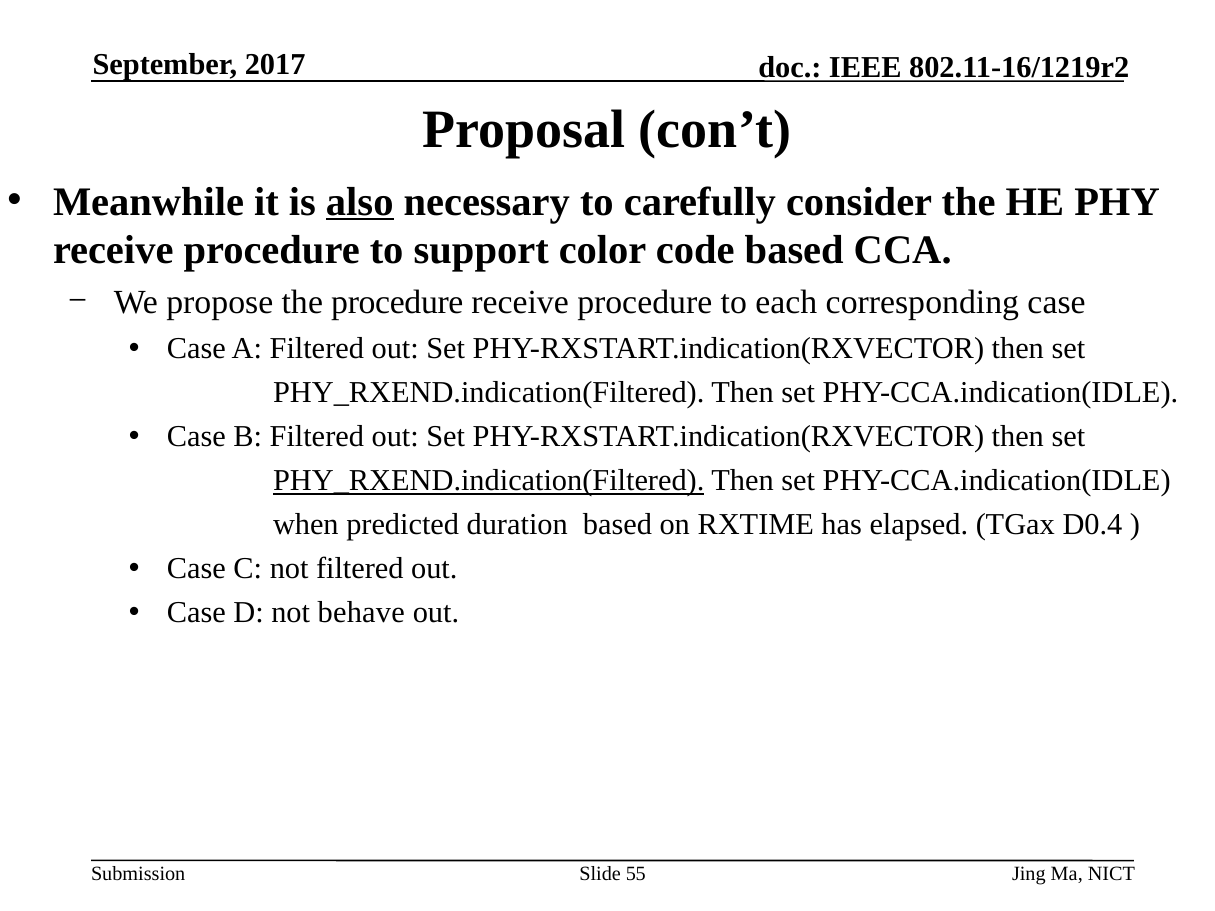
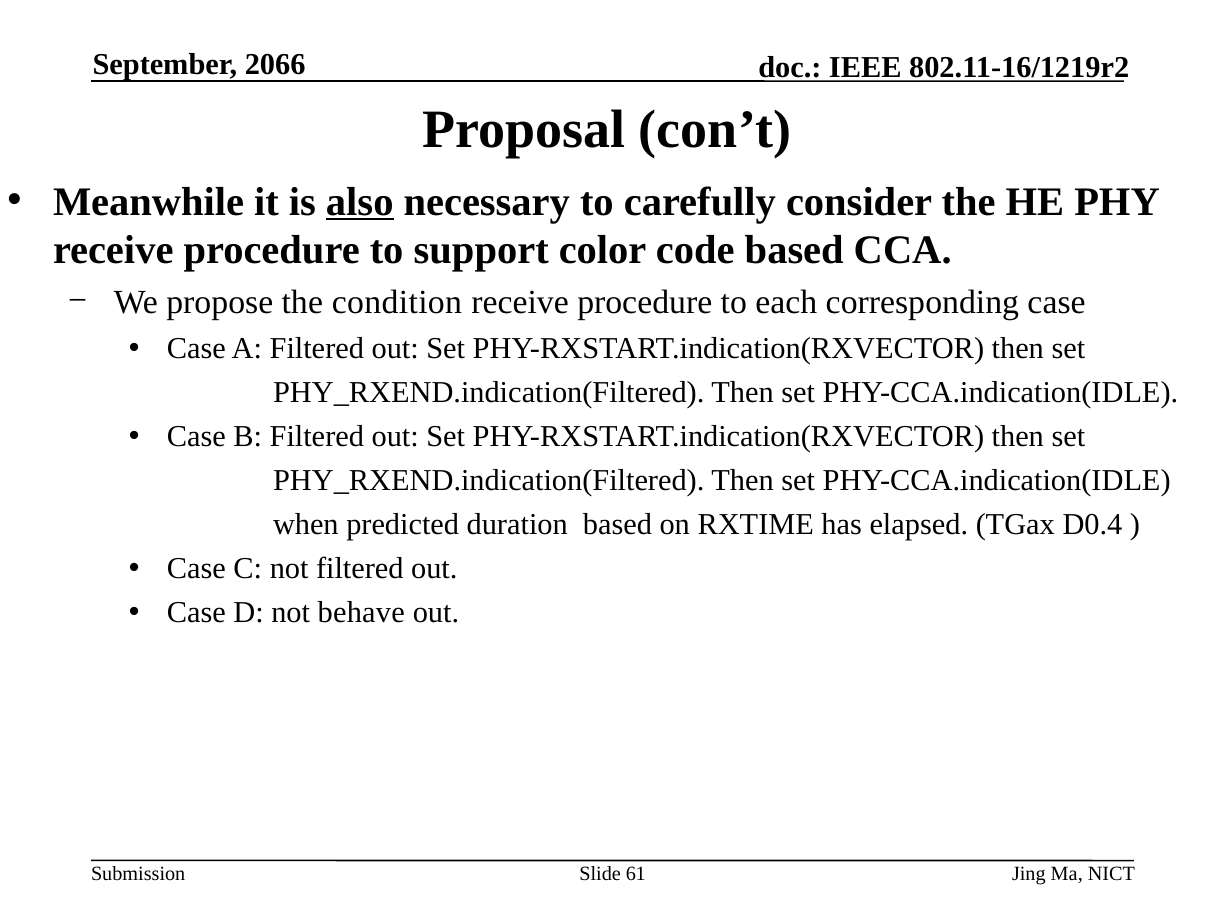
2017: 2017 -> 2066
the procedure: procedure -> condition
PHY_RXEND.indication(Filtered at (489, 481) underline: present -> none
55: 55 -> 61
